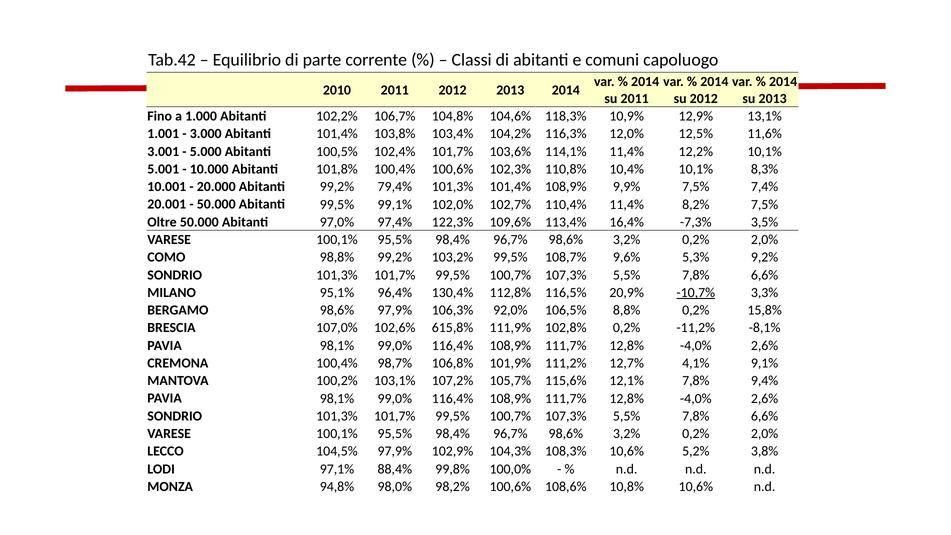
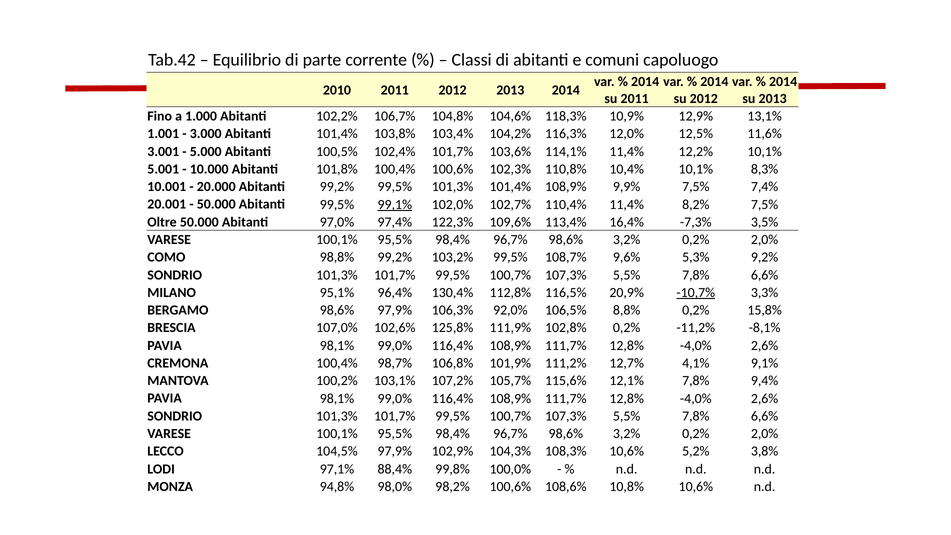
99,2% 79,4%: 79,4% -> 99,5%
99,1% underline: none -> present
615,8%: 615,8% -> 125,8%
